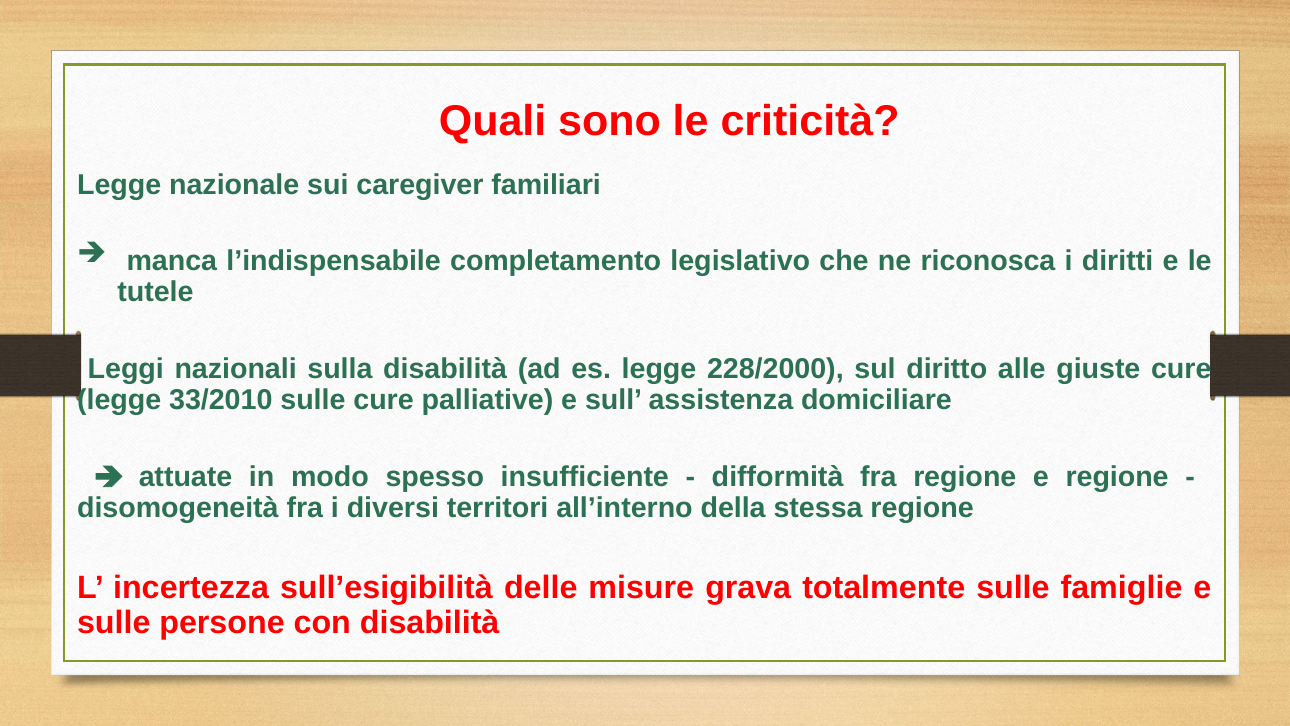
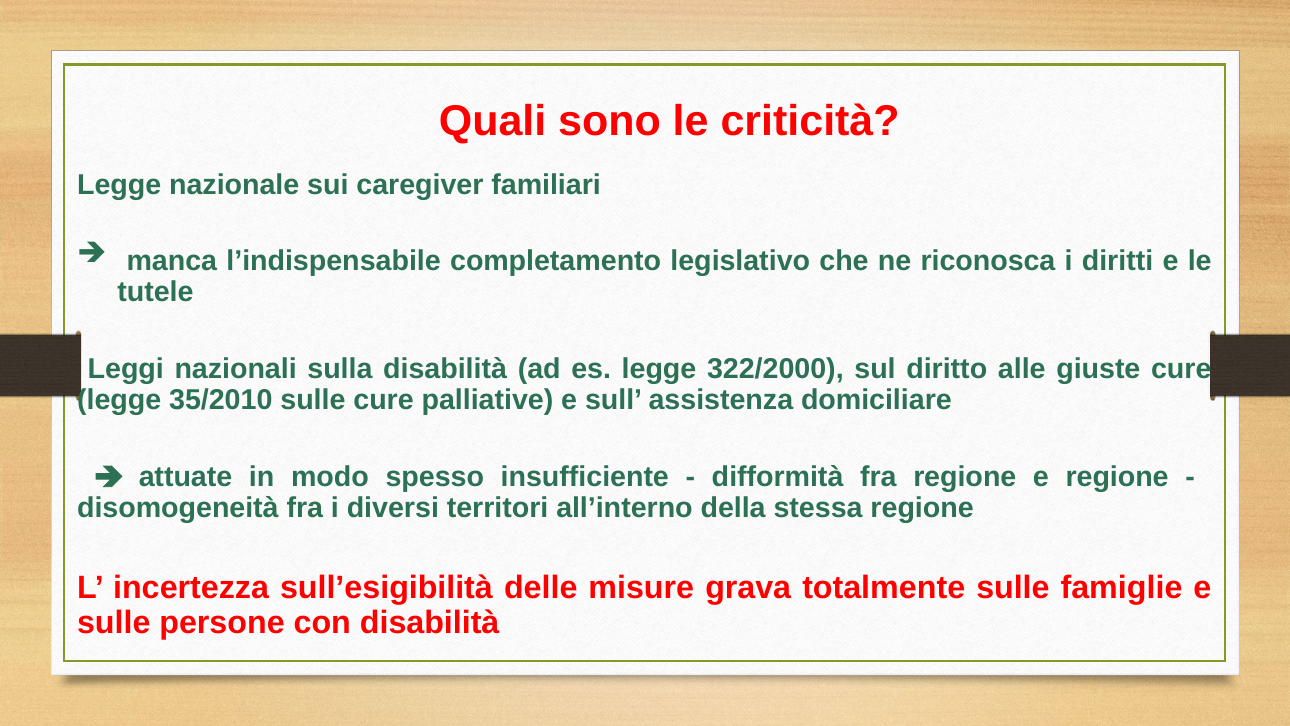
228/2000: 228/2000 -> 322/2000
33/2010: 33/2010 -> 35/2010
